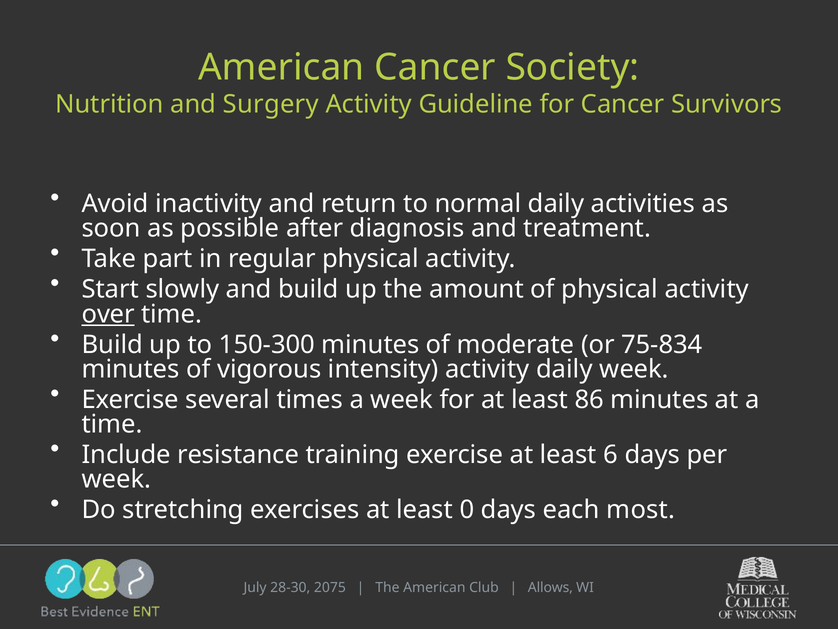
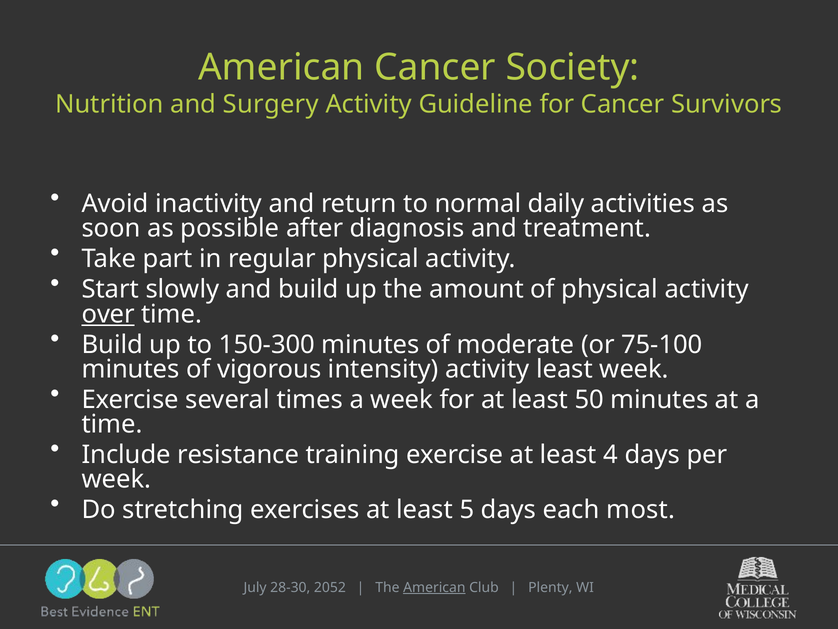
75-834: 75-834 -> 75-100
activity daily: daily -> least
86: 86 -> 50
6: 6 -> 4
0: 0 -> 5
2075: 2075 -> 2052
American at (434, 587) underline: none -> present
Allows: Allows -> Plenty
